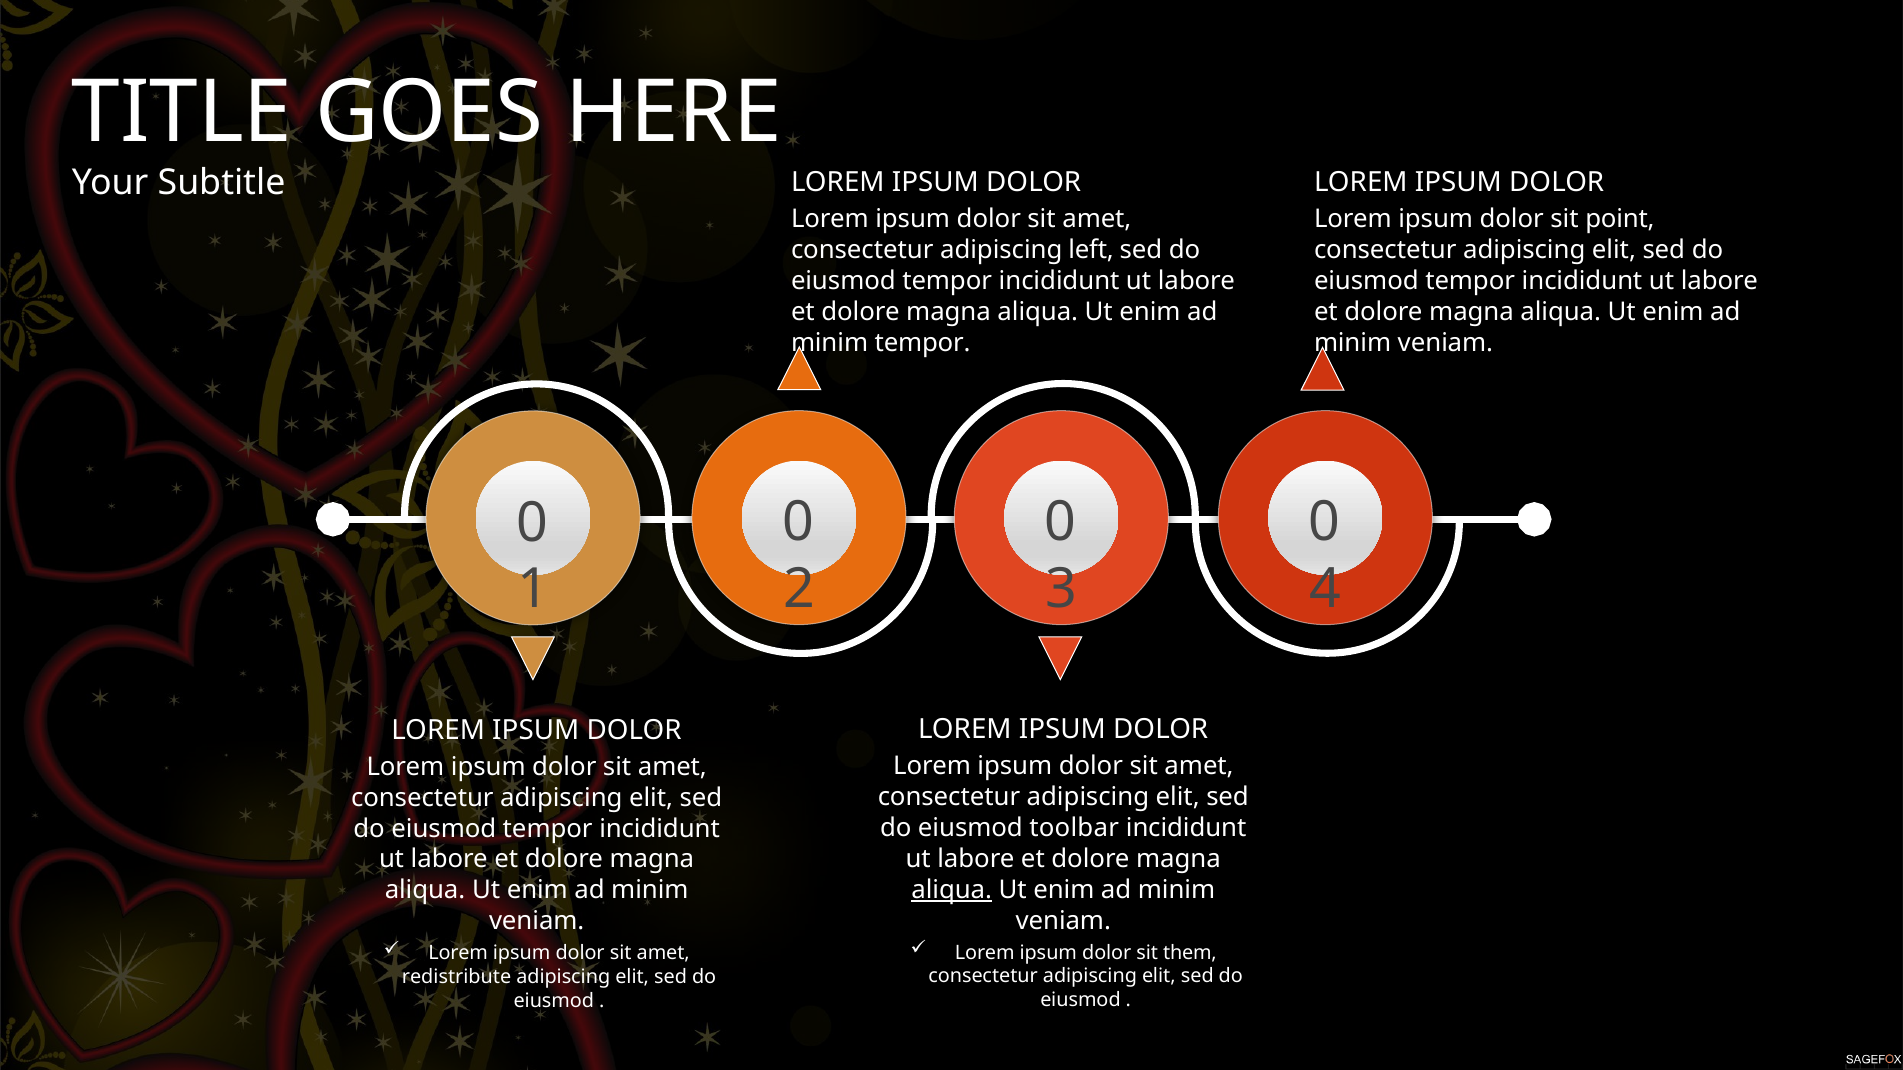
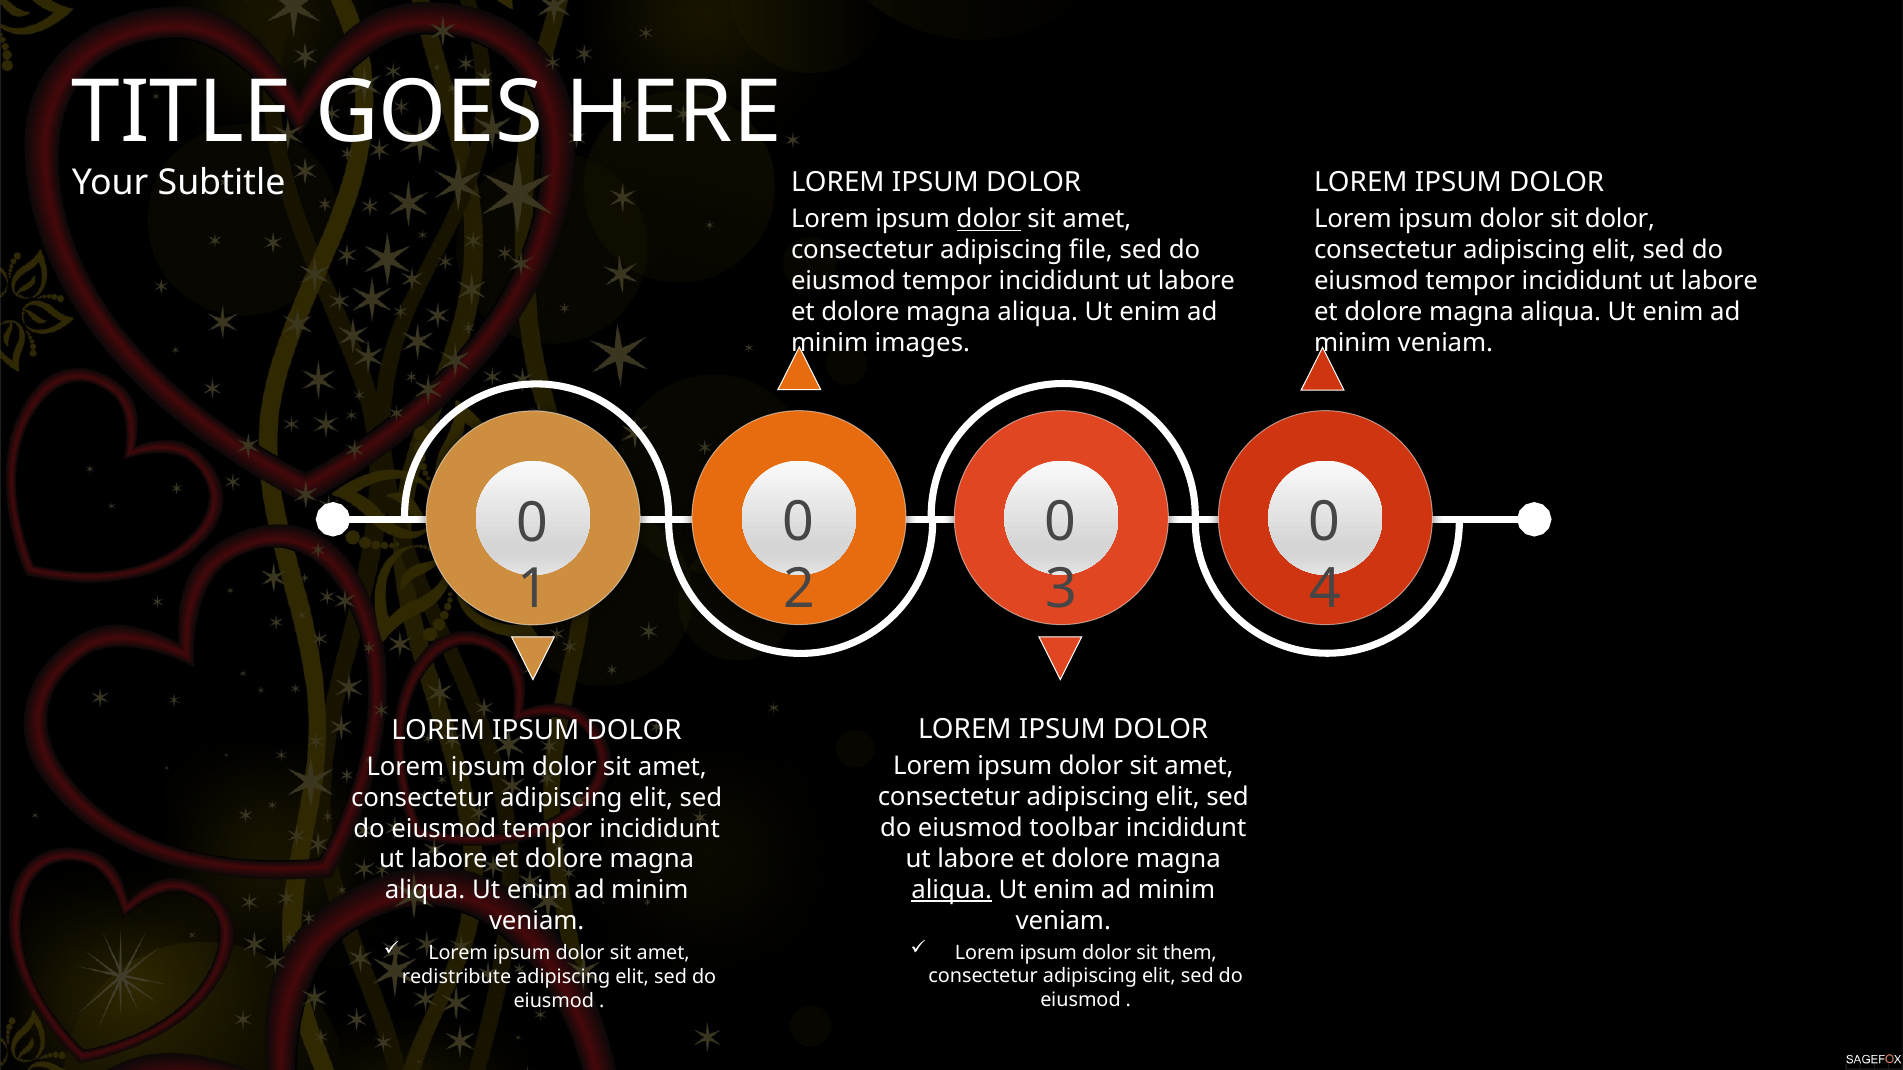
dolor at (989, 220) underline: none -> present
sit point: point -> dolor
left: left -> file
minim tempor: tempor -> images
